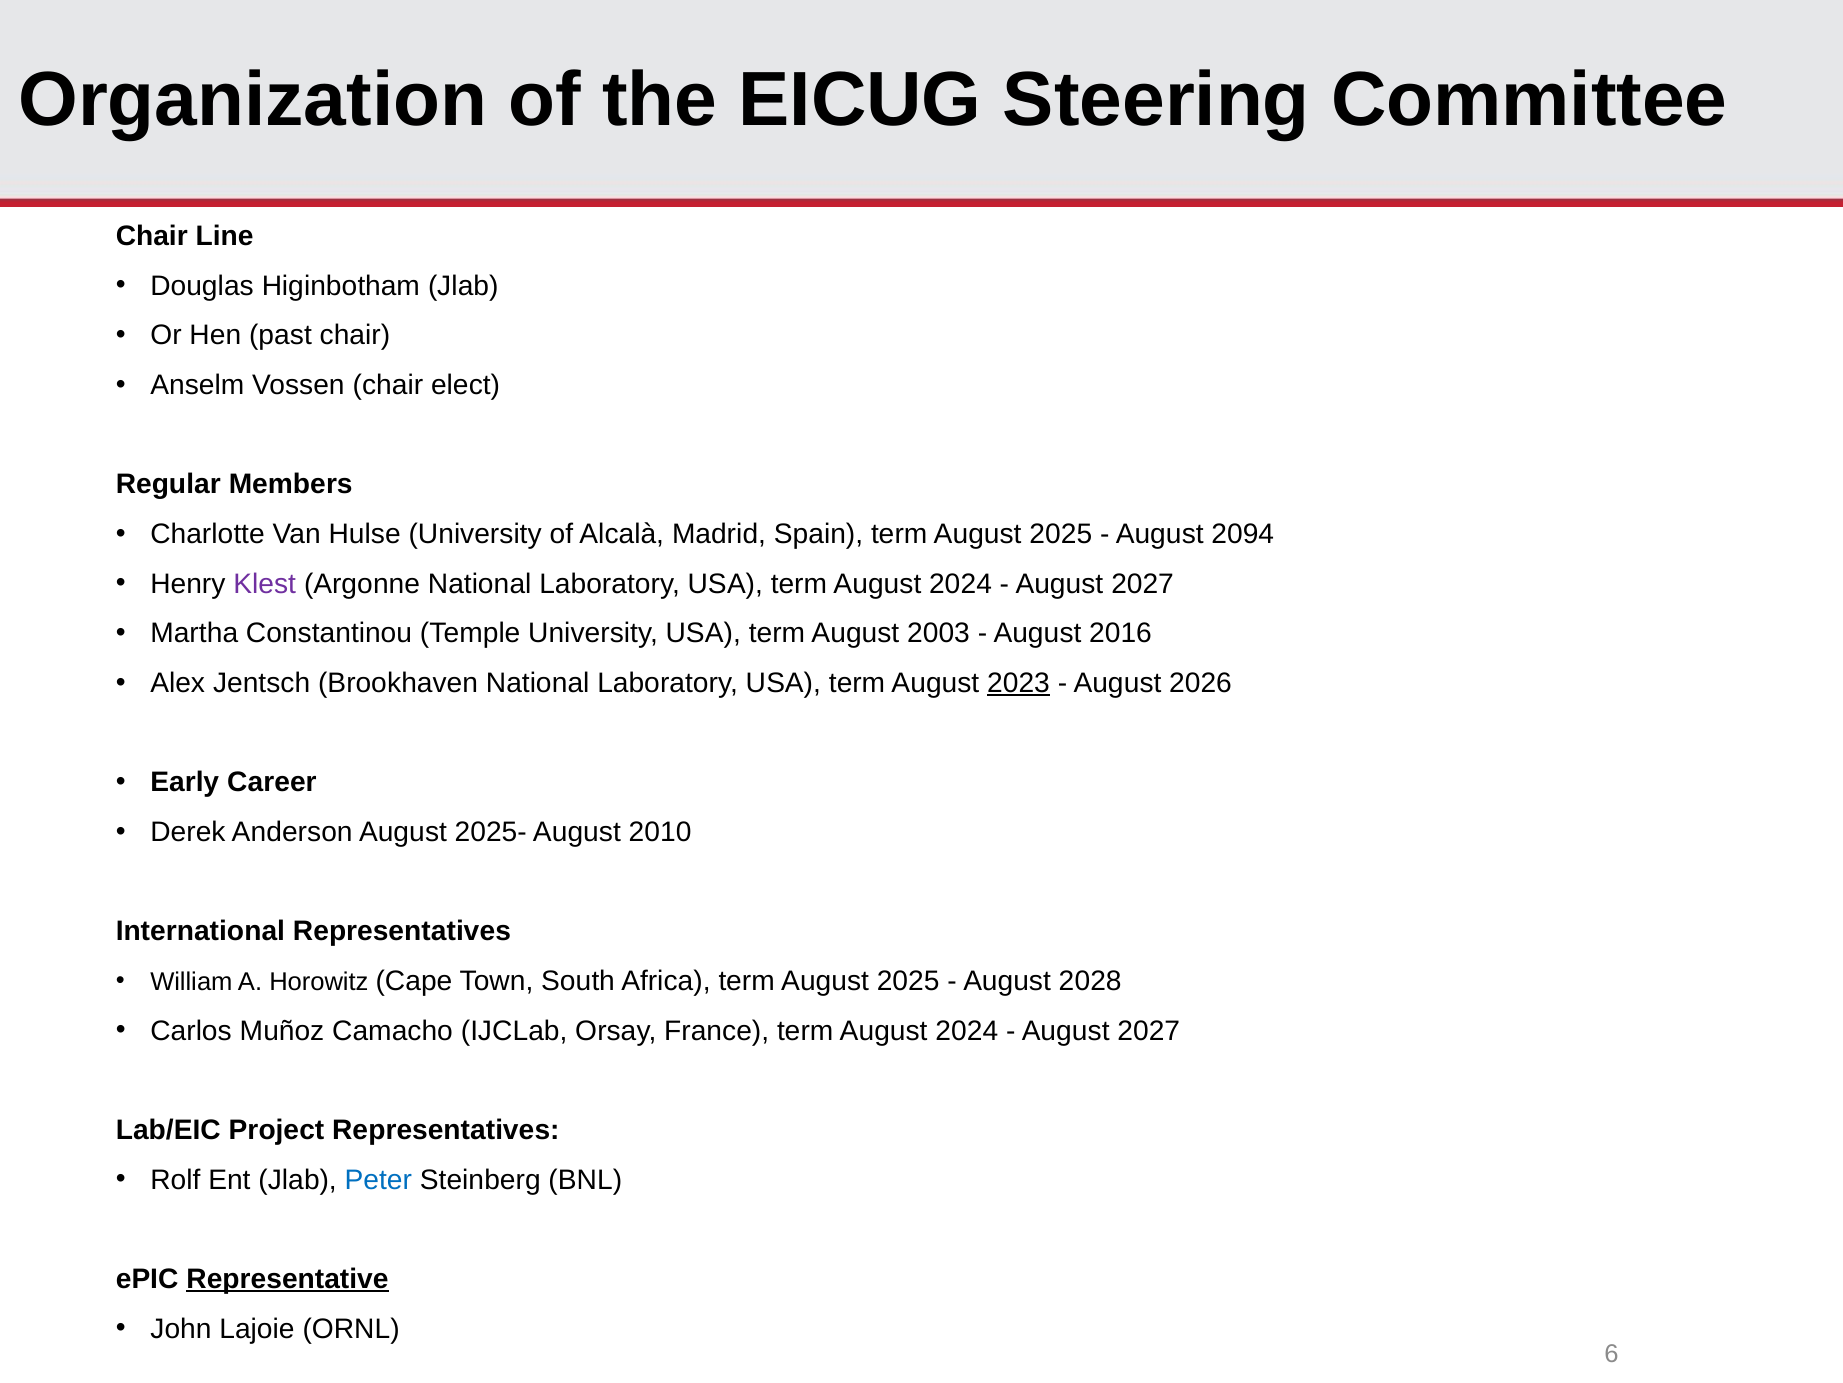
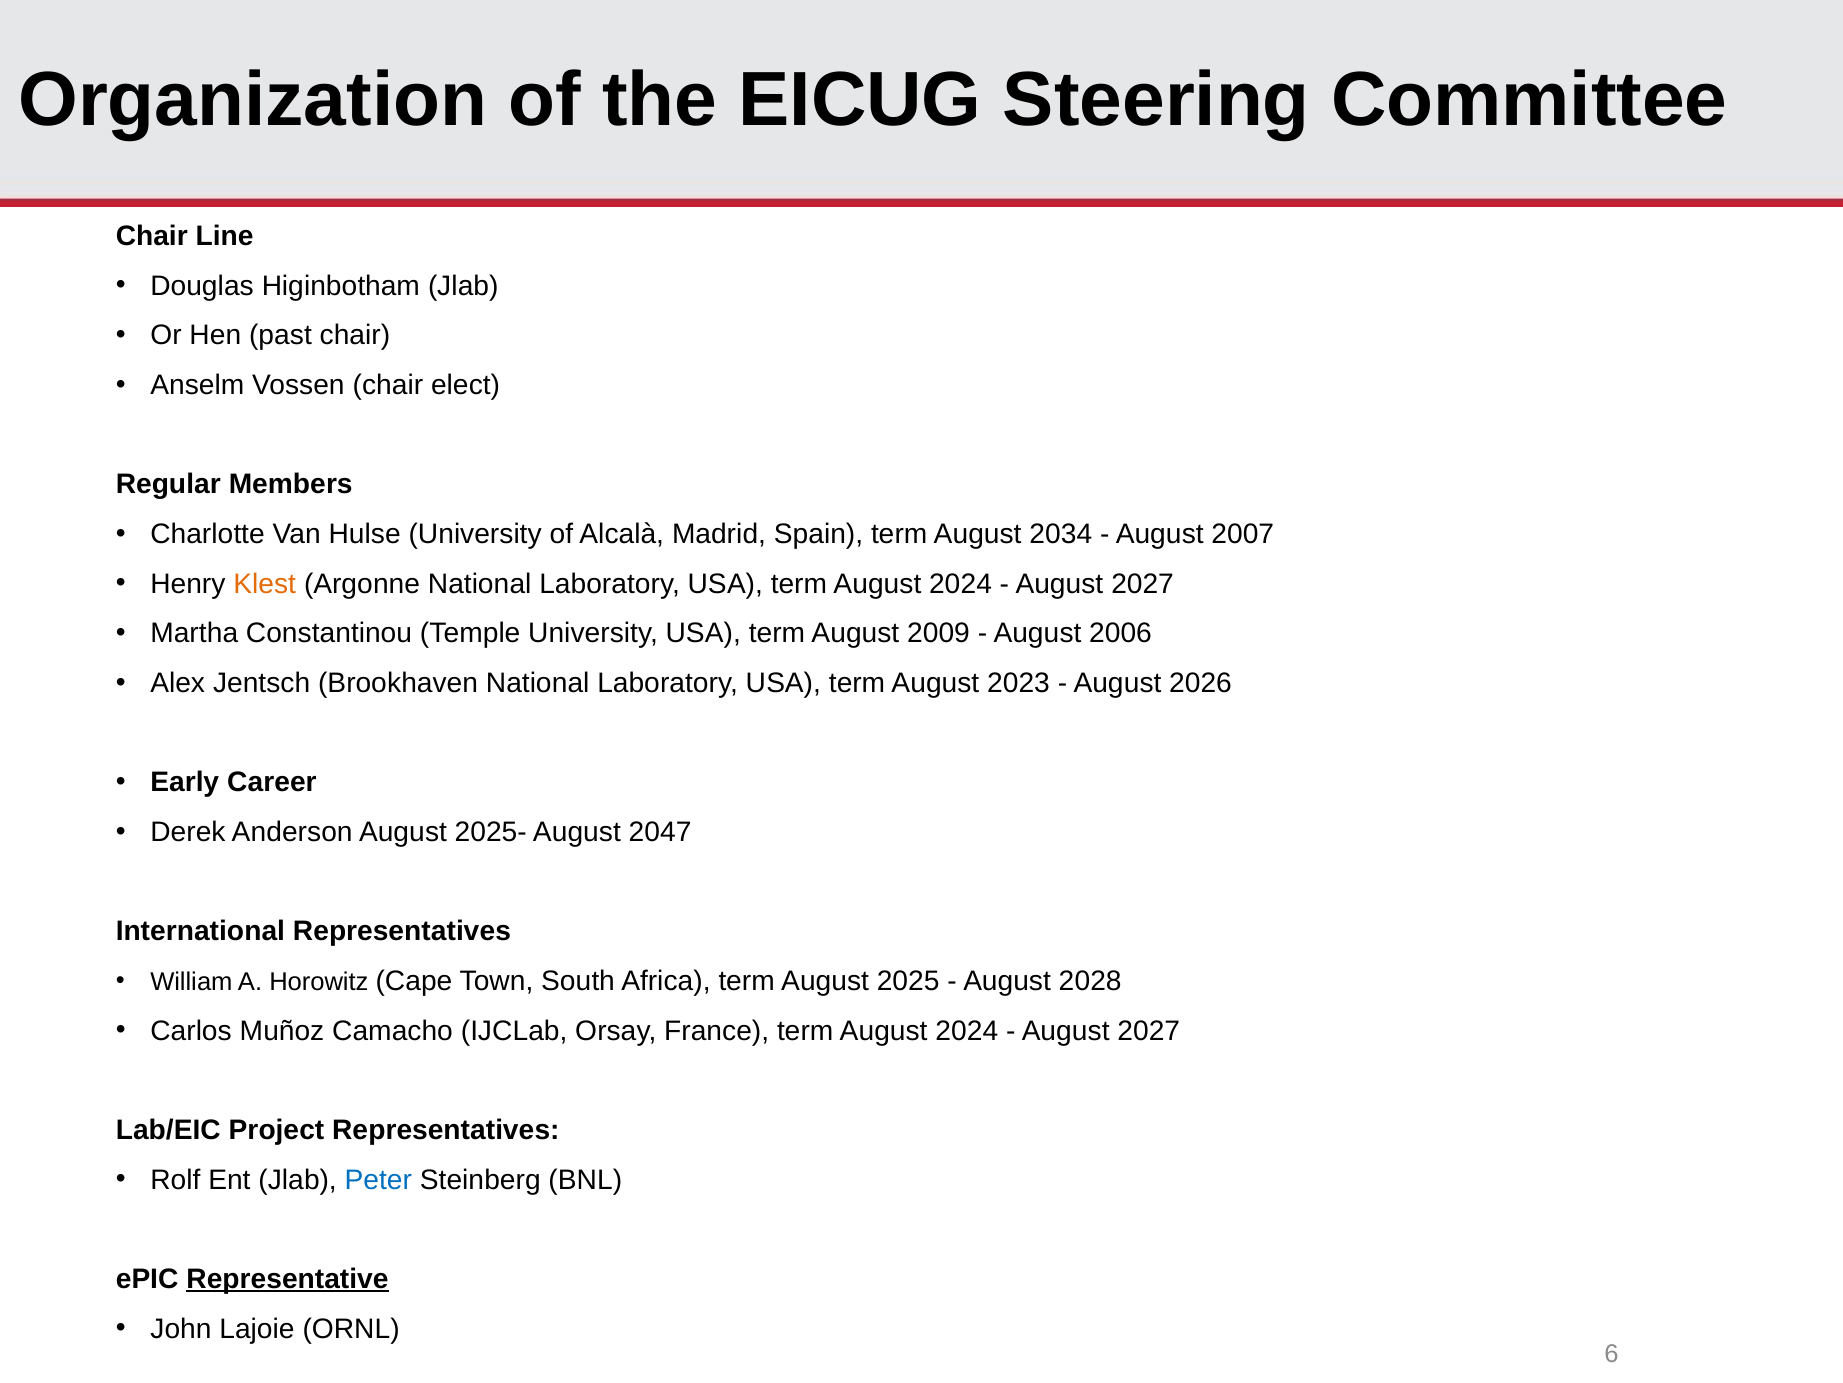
Spain term August 2025: 2025 -> 2034
2094: 2094 -> 2007
Klest colour: purple -> orange
2003: 2003 -> 2009
2016: 2016 -> 2006
2023 underline: present -> none
2010: 2010 -> 2047
